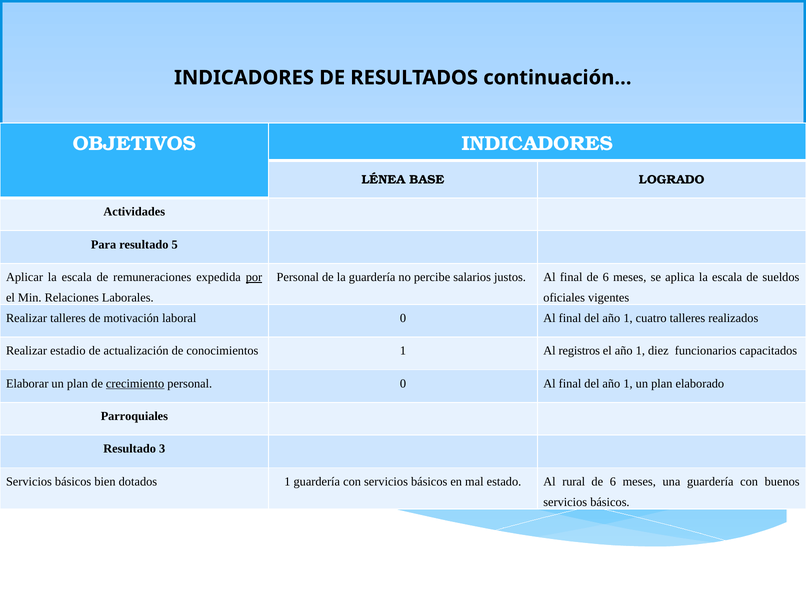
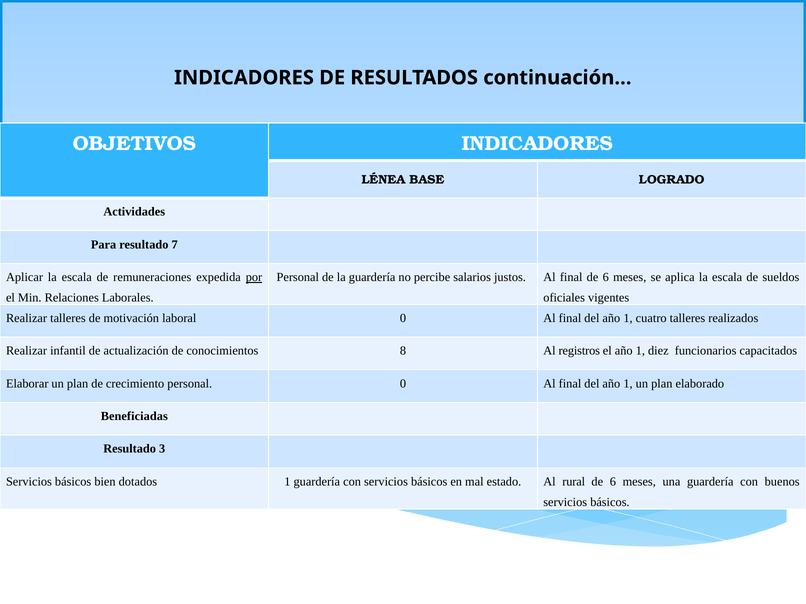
5: 5 -> 7
estadio: estadio -> infantil
conocimientos 1: 1 -> 8
crecimiento underline: present -> none
Parroquiales: Parroquiales -> Beneficiadas
